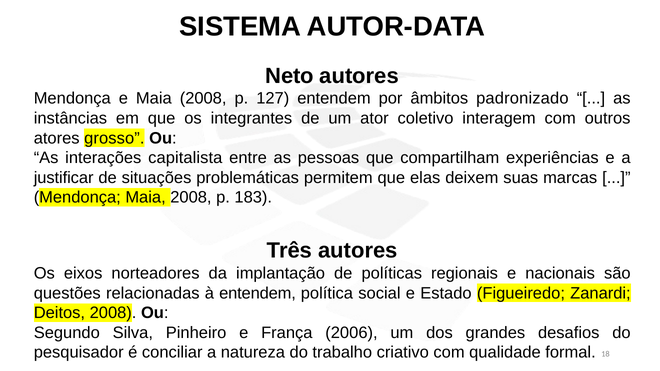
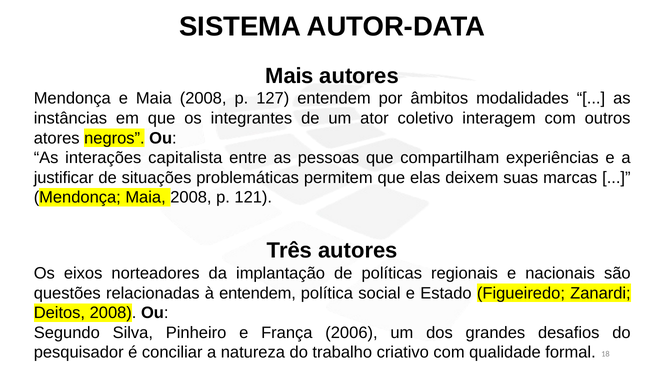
Neto: Neto -> Mais
padronizado: padronizado -> modalidades
grosso: grosso -> negros
183: 183 -> 121
